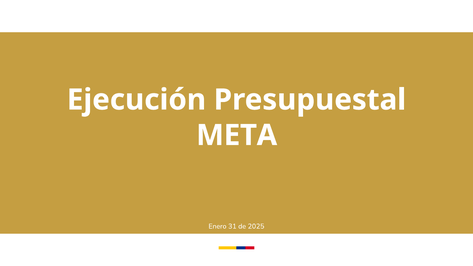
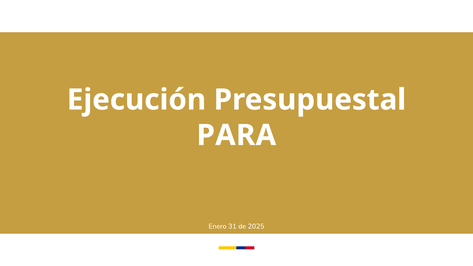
META: META -> PARA
